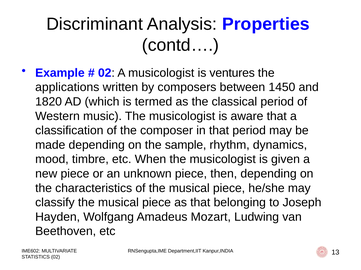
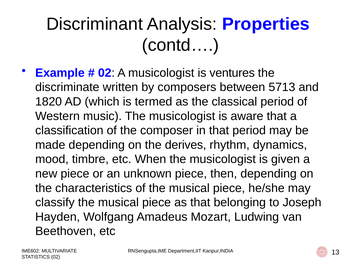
applications: applications -> discriminate
1450: 1450 -> 5713
sample: sample -> derives
